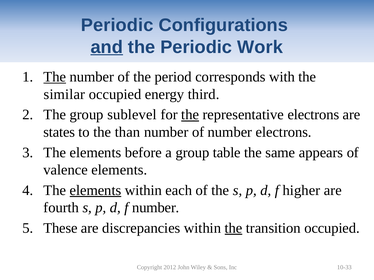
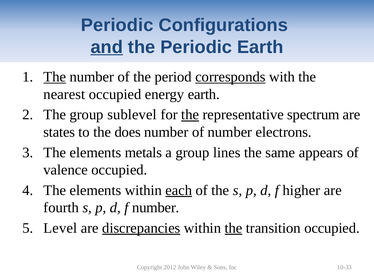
Periodic Work: Work -> Earth
corresponds underline: none -> present
similar: similar -> nearest
energy third: third -> earth
representative electrons: electrons -> spectrum
than: than -> does
before: before -> metals
table: table -> lines
valence elements: elements -> occupied
elements at (95, 191) underline: present -> none
each underline: none -> present
These: These -> Level
discrepancies underline: none -> present
